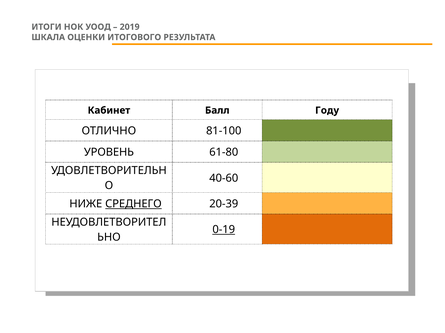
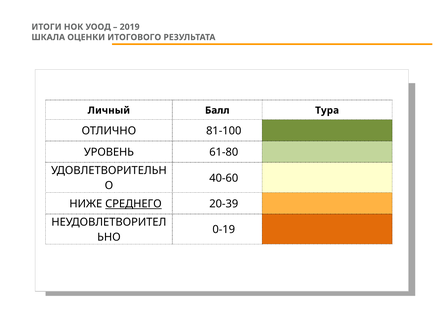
Кабинет: Кабинет -> Личный
Году: Году -> Тура
0-19 underline: present -> none
